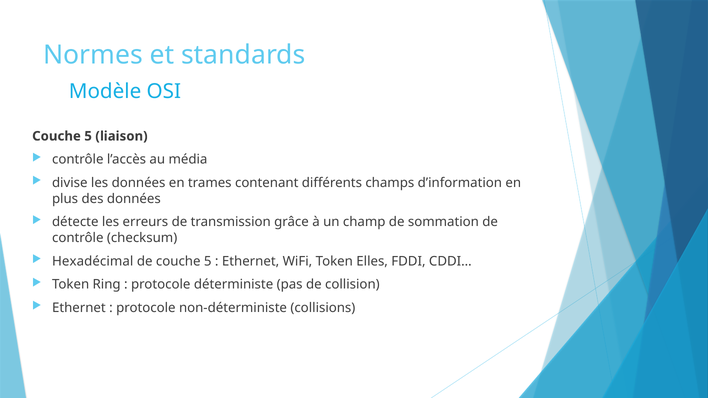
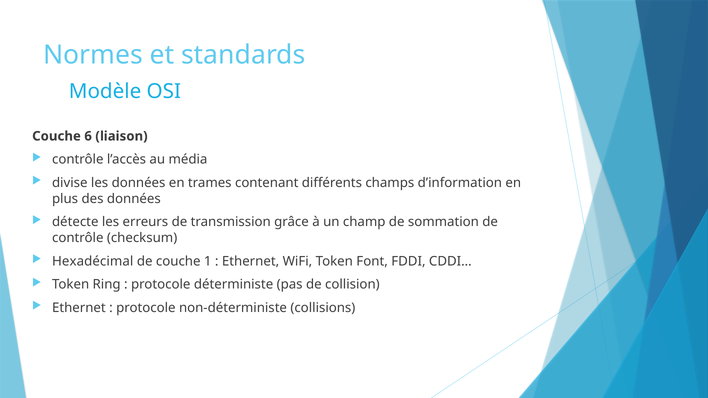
5 at (88, 136): 5 -> 6
de couche 5: 5 -> 1
Elles: Elles -> Font
